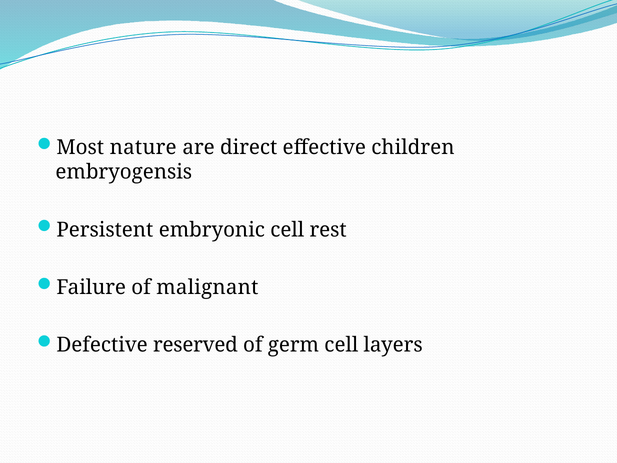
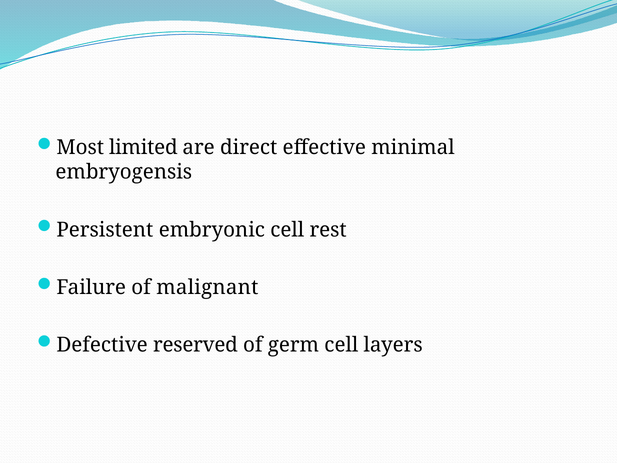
nature: nature -> limited
children: children -> minimal
